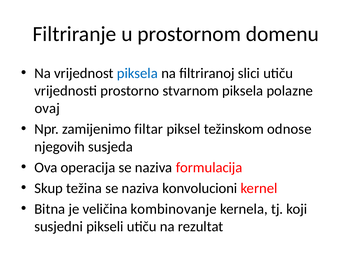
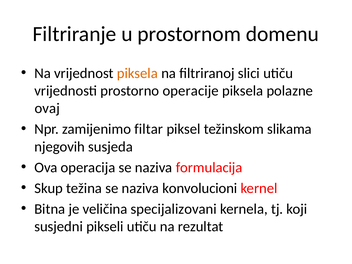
piksela at (137, 73) colour: blue -> orange
stvarnom: stvarnom -> operacije
odnose: odnose -> slikama
kombinovanje: kombinovanje -> specijalizovani
